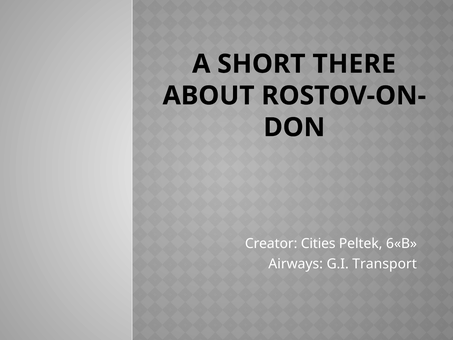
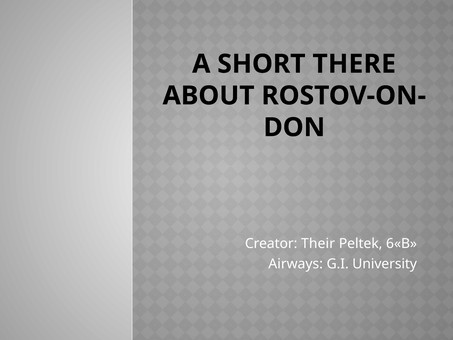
Cities: Cities -> Their
Transport: Transport -> University
